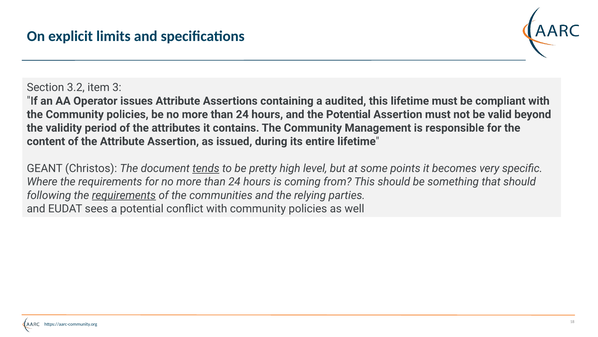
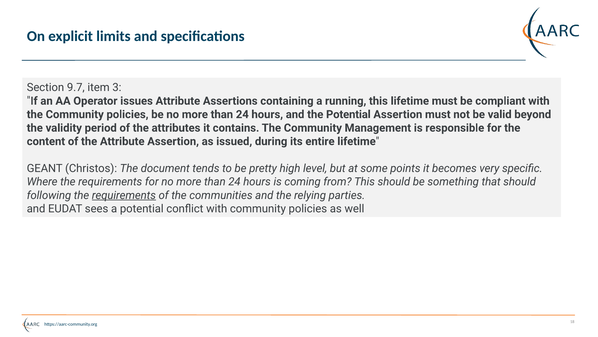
3.2: 3.2 -> 9.7
audited: audited -> running
tends underline: present -> none
